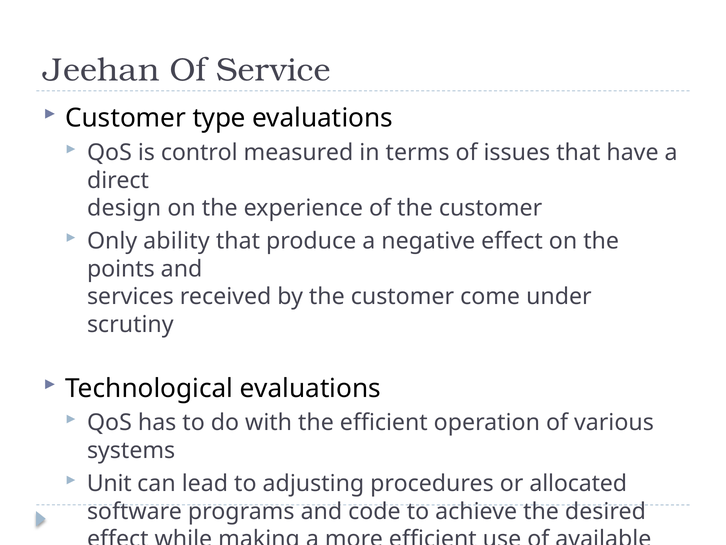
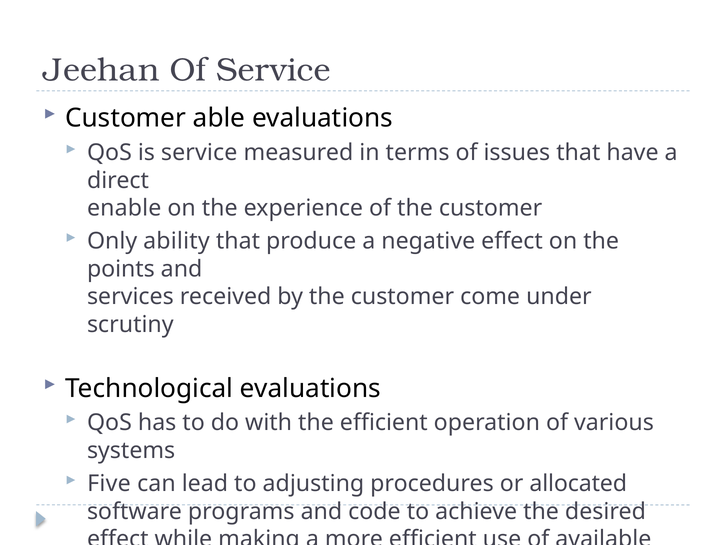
type: type -> able
is control: control -> service
design: design -> enable
Unit: Unit -> Five
